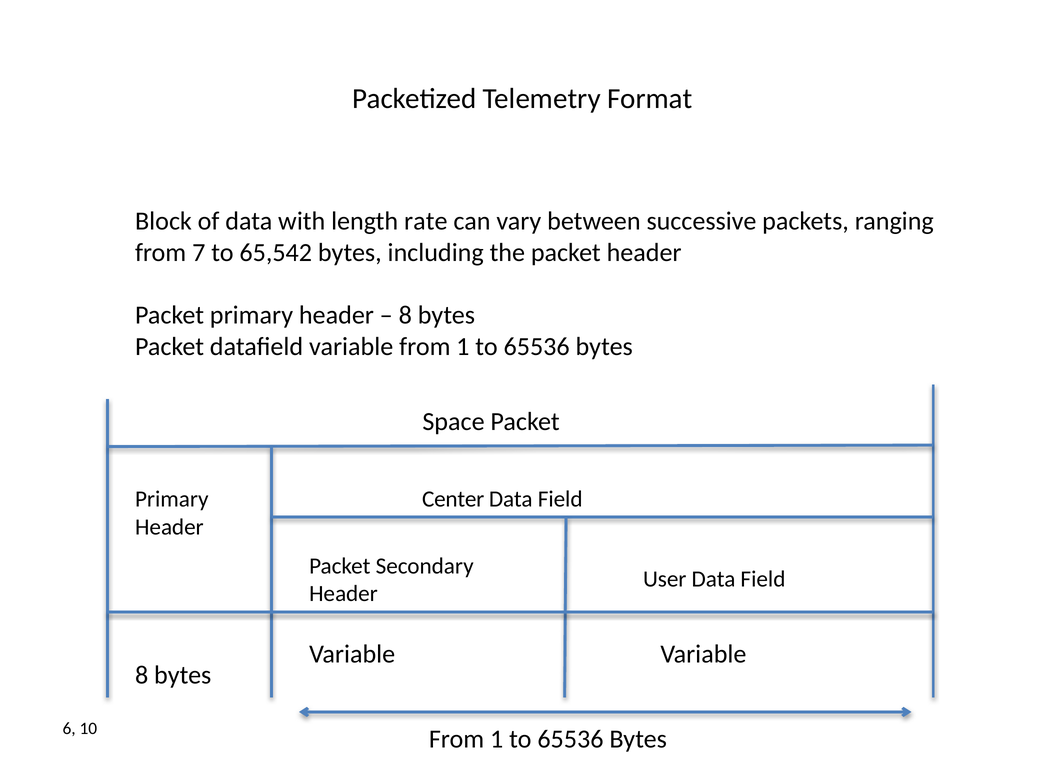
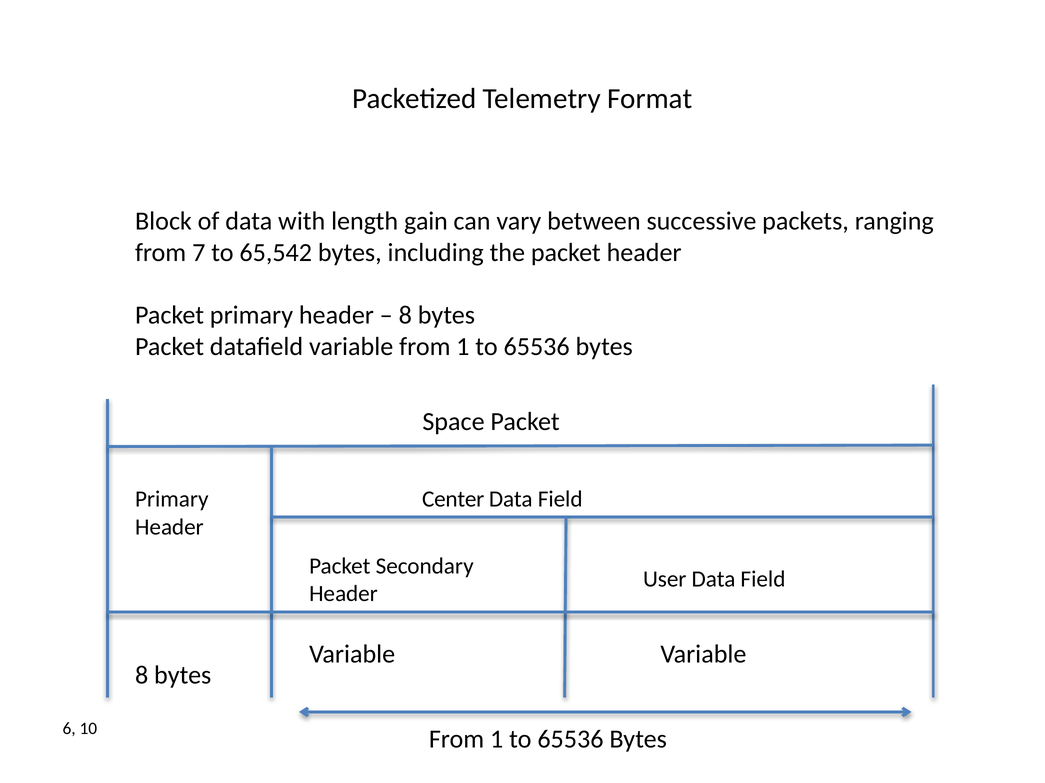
rate: rate -> gain
